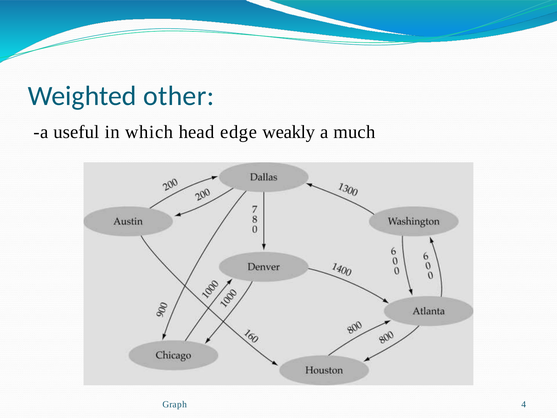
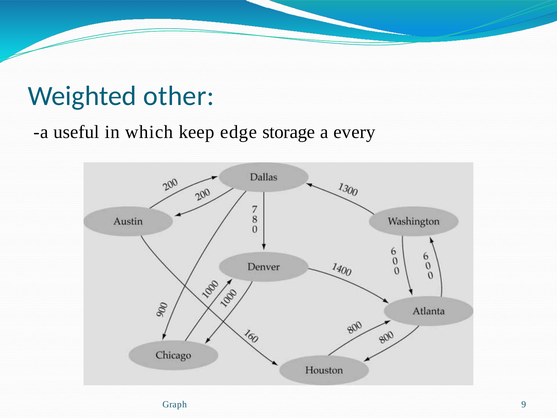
head: head -> keep
weakly: weakly -> storage
much: much -> every
4: 4 -> 9
